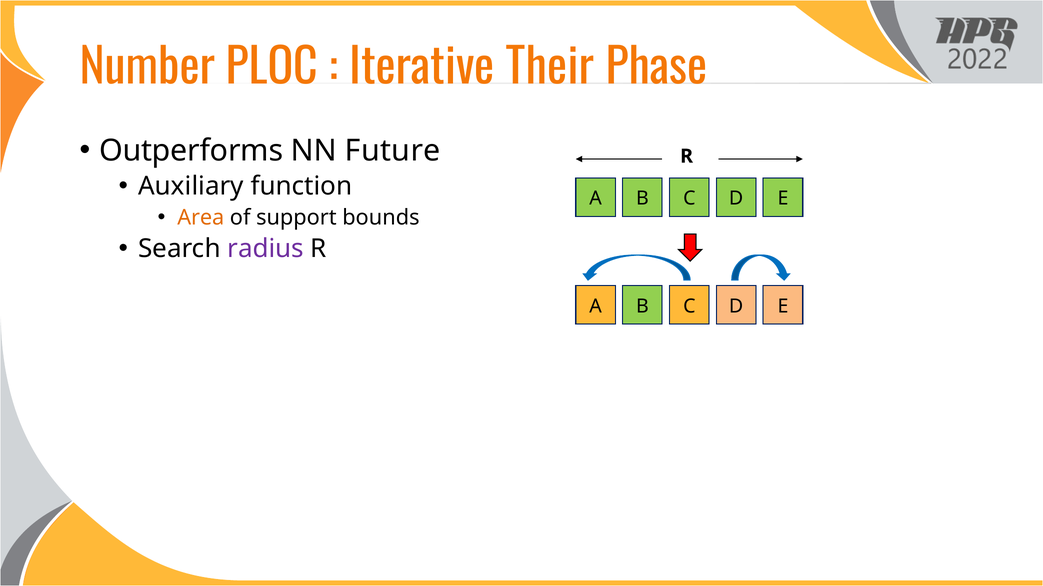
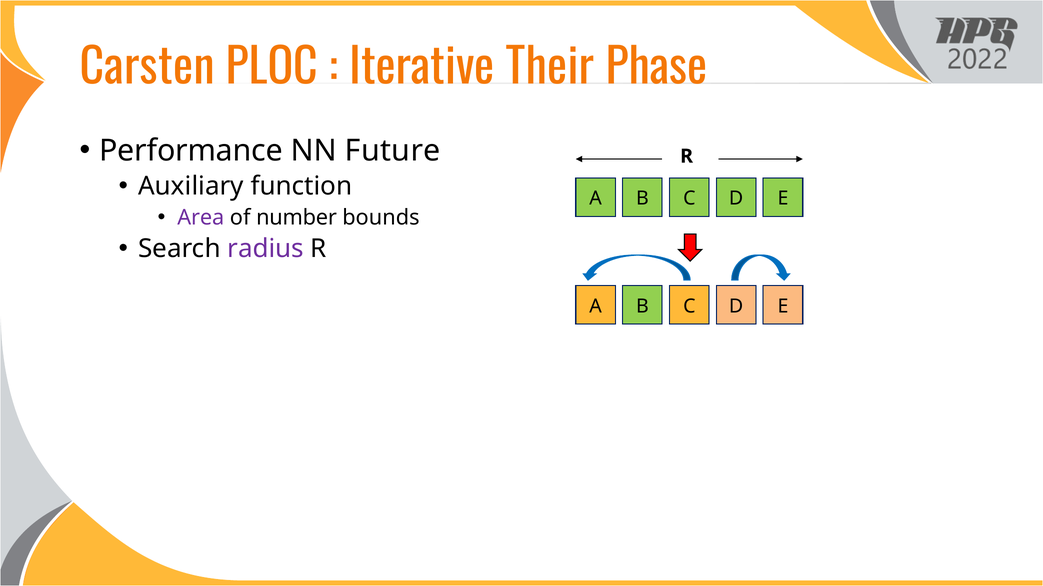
Number: Number -> Carsten
Outperforms: Outperforms -> Performance
Area colour: orange -> purple
support: support -> number
